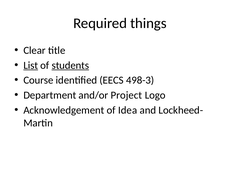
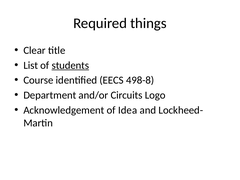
List underline: present -> none
498-3: 498-3 -> 498-8
Project: Project -> Circuits
